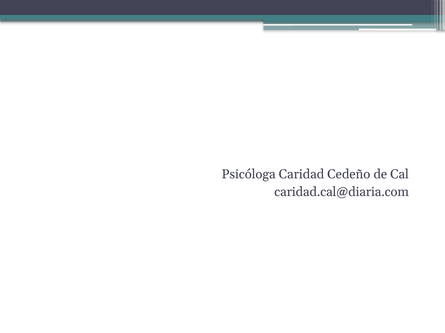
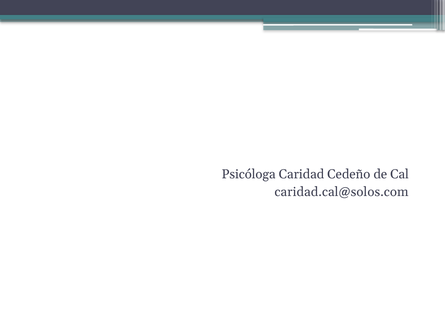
caridad.cal@diaria.com: caridad.cal@diaria.com -> caridad.cal@solos.com
